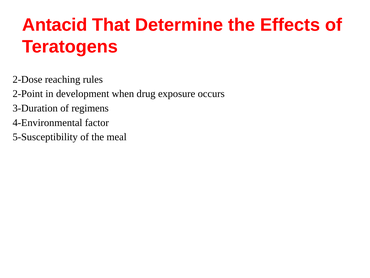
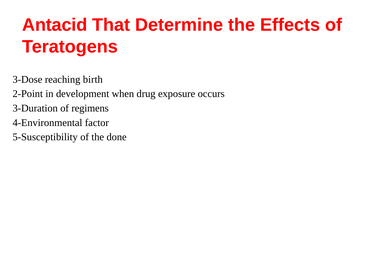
2-Dose: 2-Dose -> 3-Dose
rules: rules -> birth
meal: meal -> done
